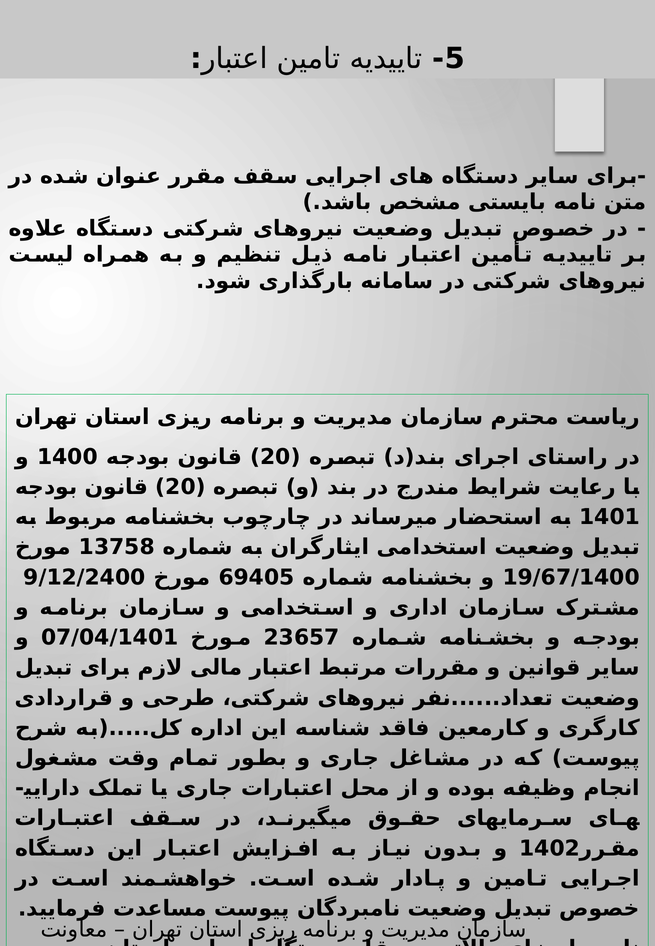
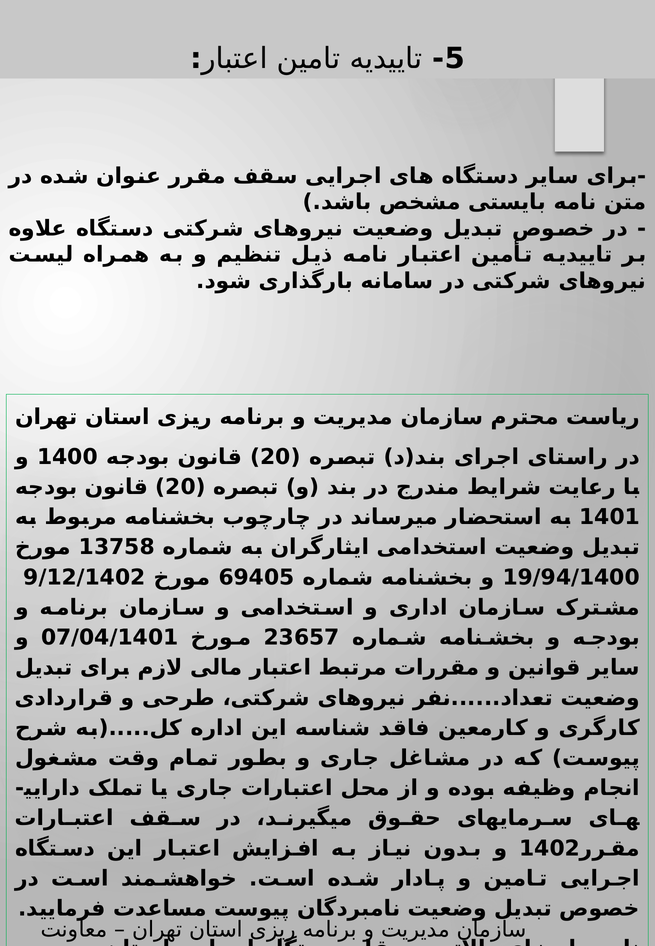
9/12/2400: 9/12/2400 -> 9/12/1402
19/67/1400: 19/67/1400 -> 19/94/1400
